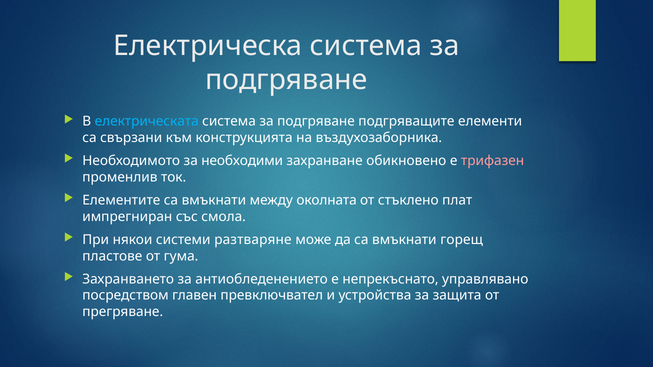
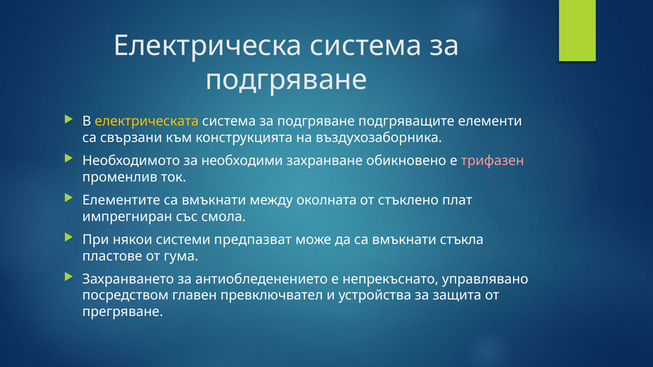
електрическата colour: light blue -> yellow
разтваряне: разтваряне -> предпазват
горещ: горещ -> стъкла
